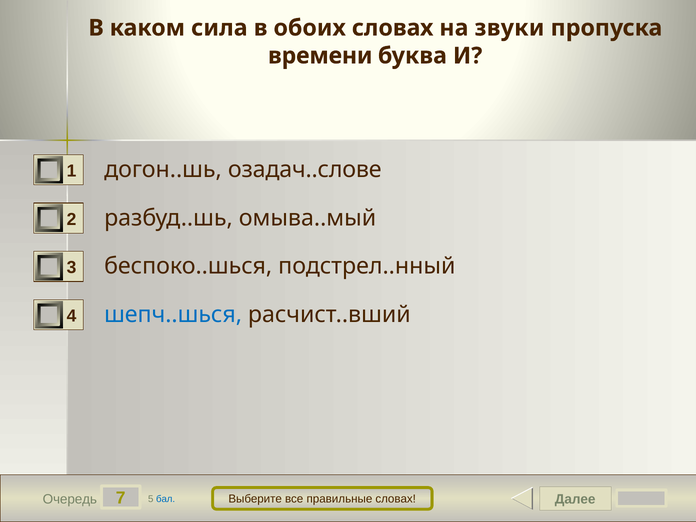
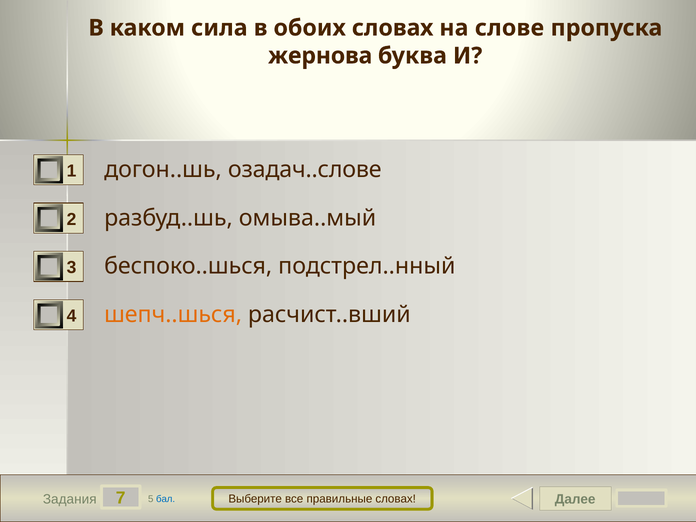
звуки: звуки -> слове
времени: времени -> жернова
шепч..шься colour: blue -> orange
Очередь: Очередь -> Задания
